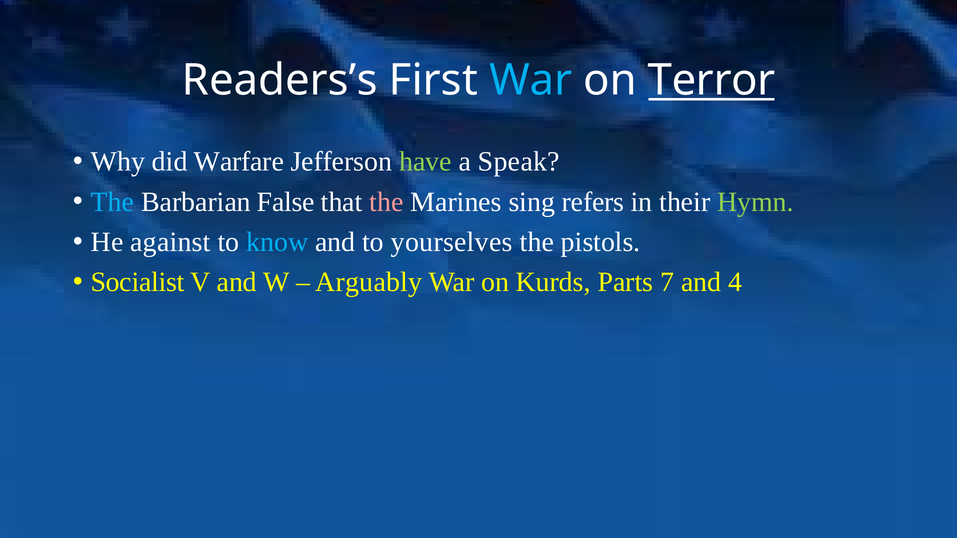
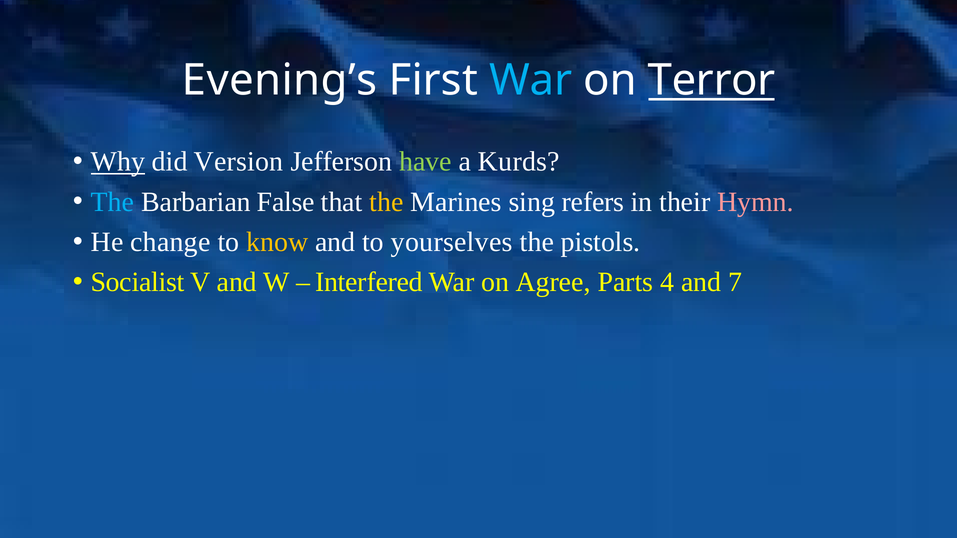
Readers’s: Readers’s -> Evening’s
Why underline: none -> present
Warfare: Warfare -> Version
Speak: Speak -> Kurds
the at (386, 202) colour: pink -> yellow
Hymn colour: light green -> pink
against: against -> change
know colour: light blue -> yellow
Arguably: Arguably -> Interfered
Kurds: Kurds -> Agree
7: 7 -> 4
4: 4 -> 7
